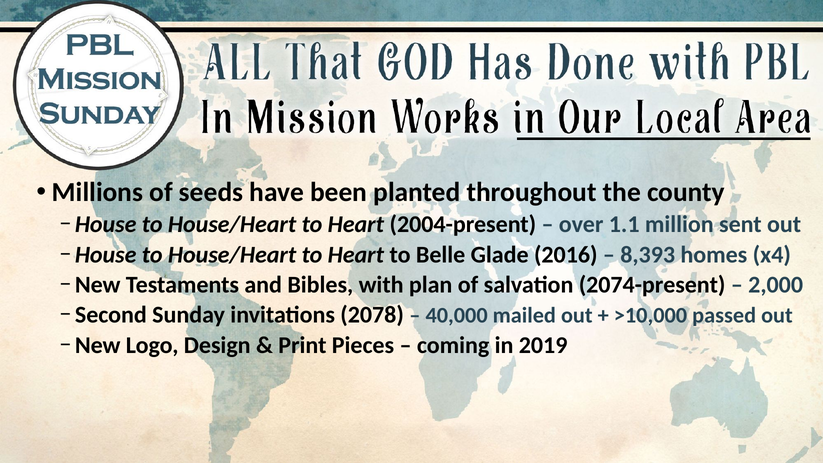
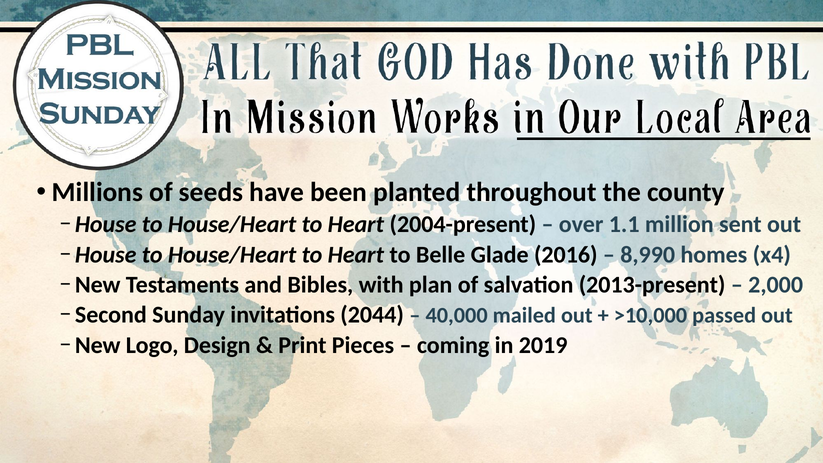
8,393: 8,393 -> 8,990
2074-present: 2074-present -> 2013-present
2078: 2078 -> 2044
